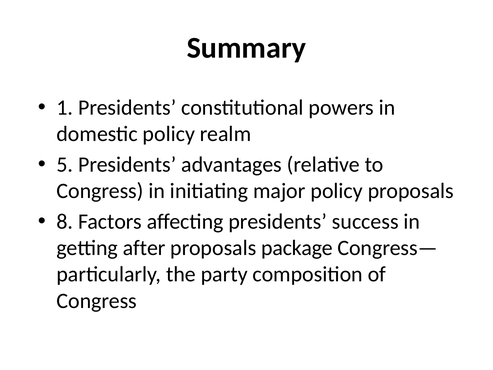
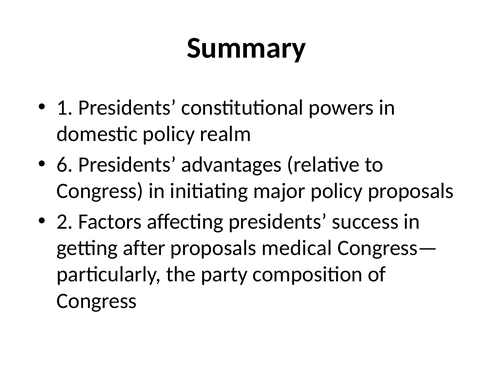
5: 5 -> 6
8: 8 -> 2
package: package -> medical
